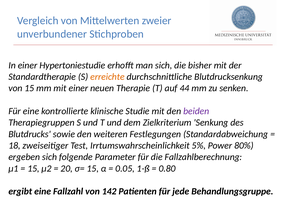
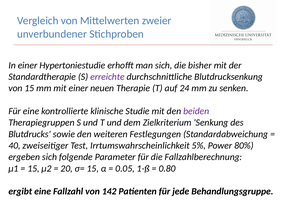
erreichte colour: orange -> purple
44: 44 -> 24
18: 18 -> 40
